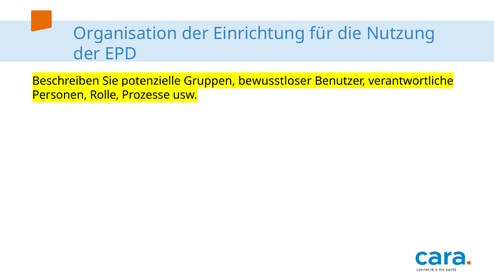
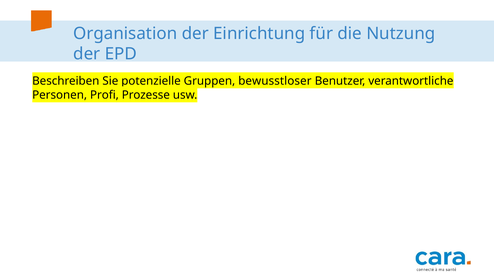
Rolle: Rolle -> Profi
